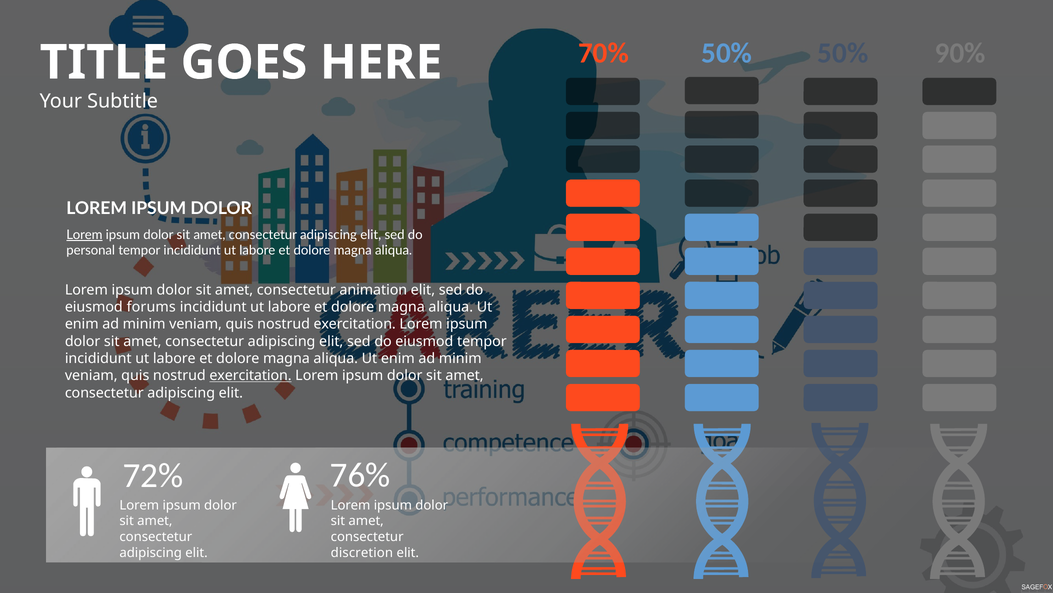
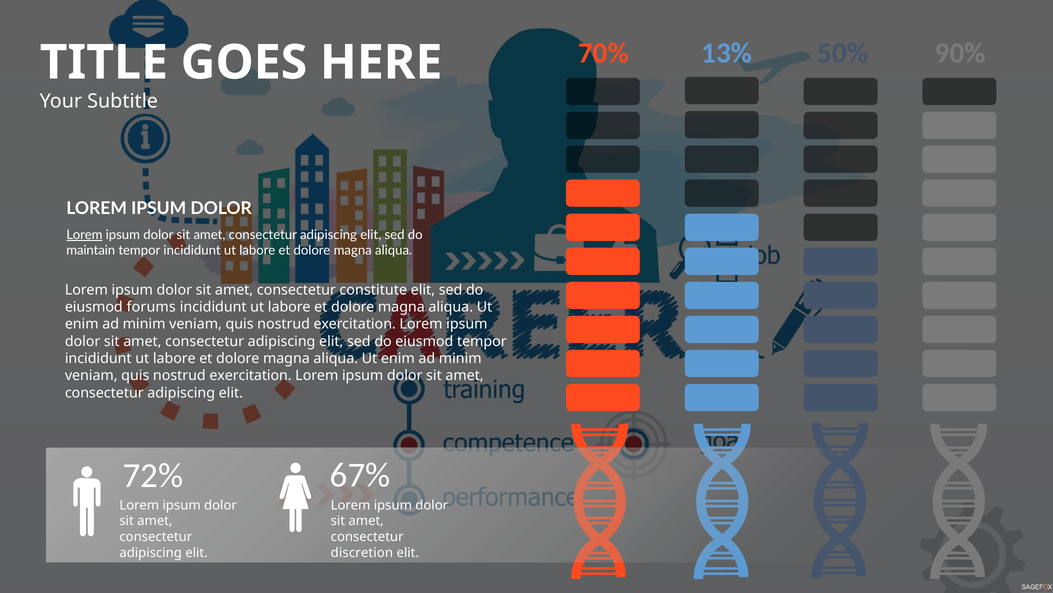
70% 50%: 50% -> 13%
personal: personal -> maintain
animation: animation -> constitute
exercitation at (251, 375) underline: present -> none
76%: 76% -> 67%
